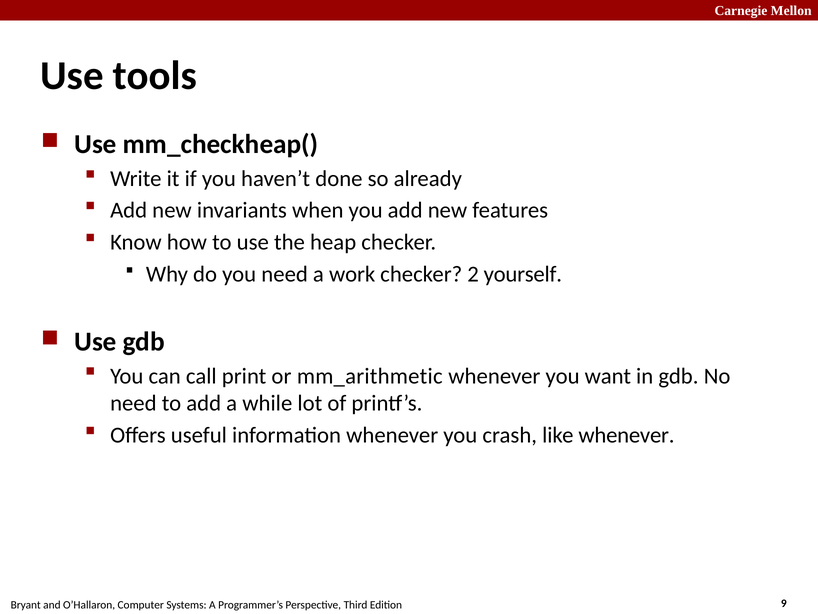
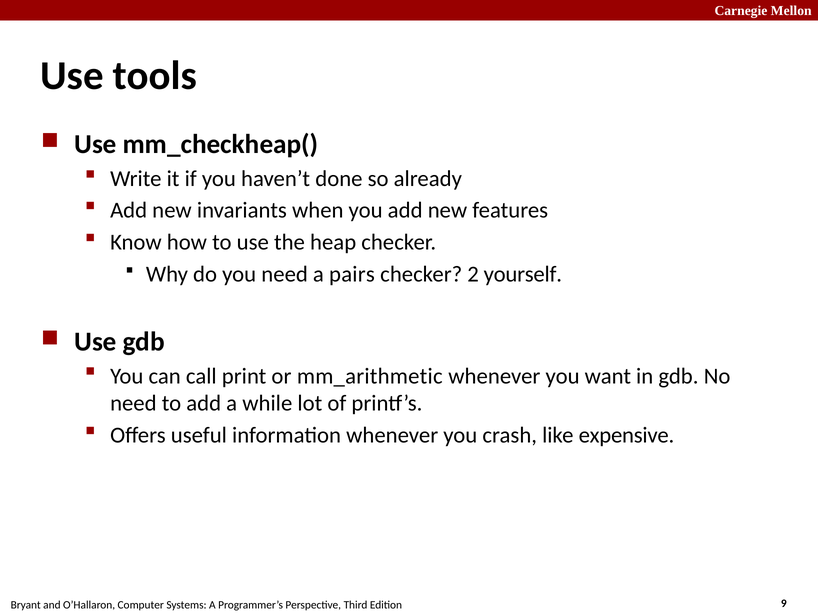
work: work -> pairs
like whenever: whenever -> expensive
